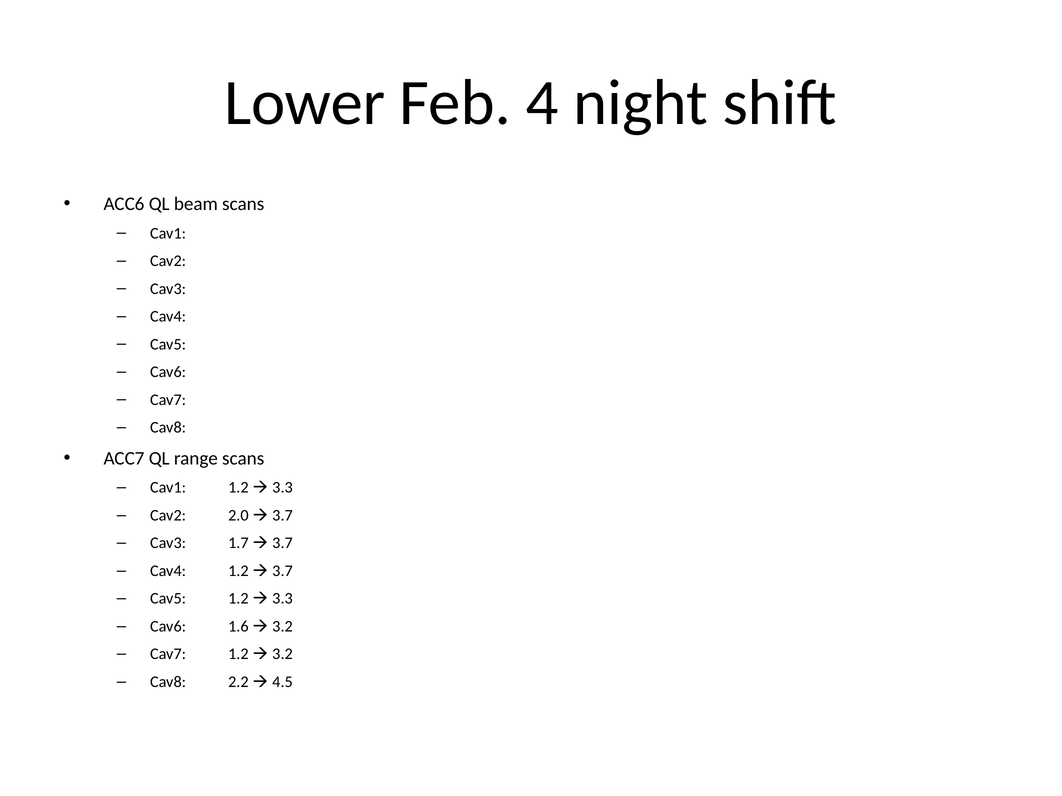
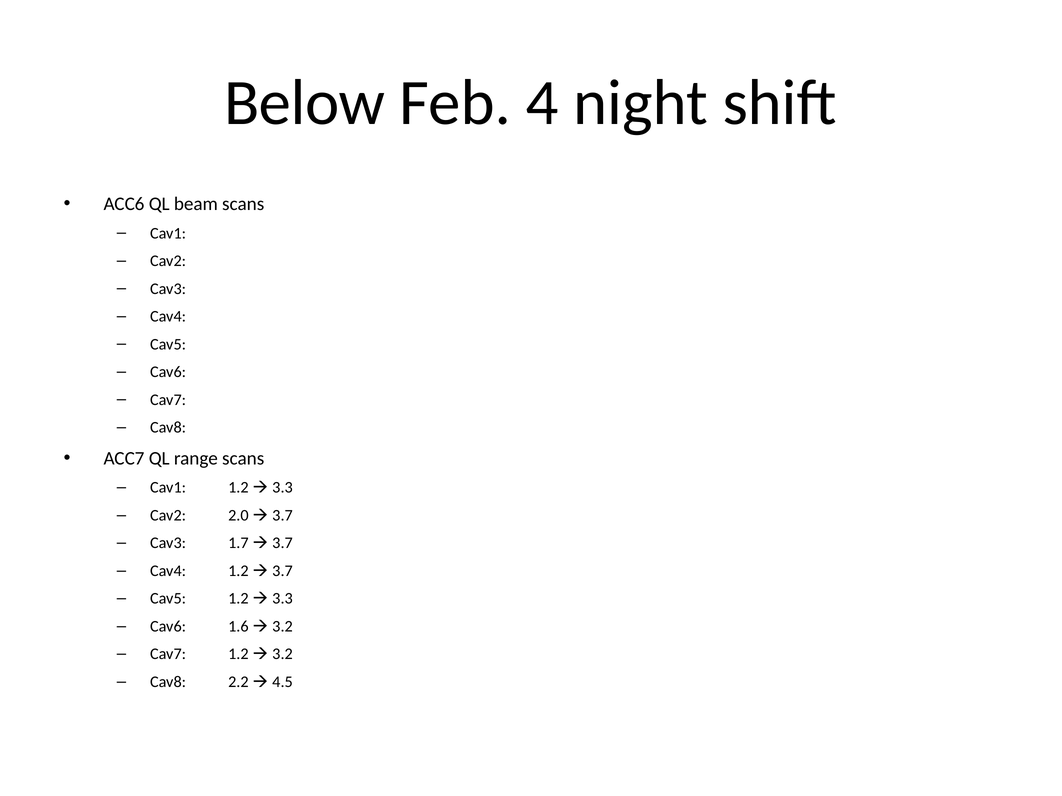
Lower: Lower -> Below
